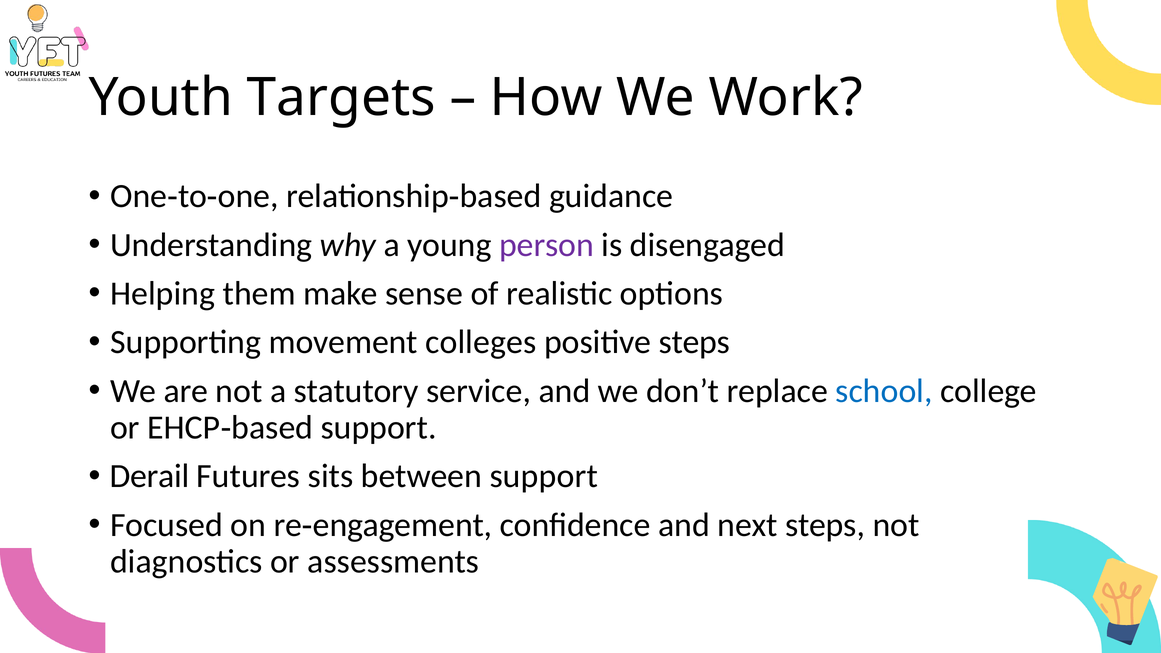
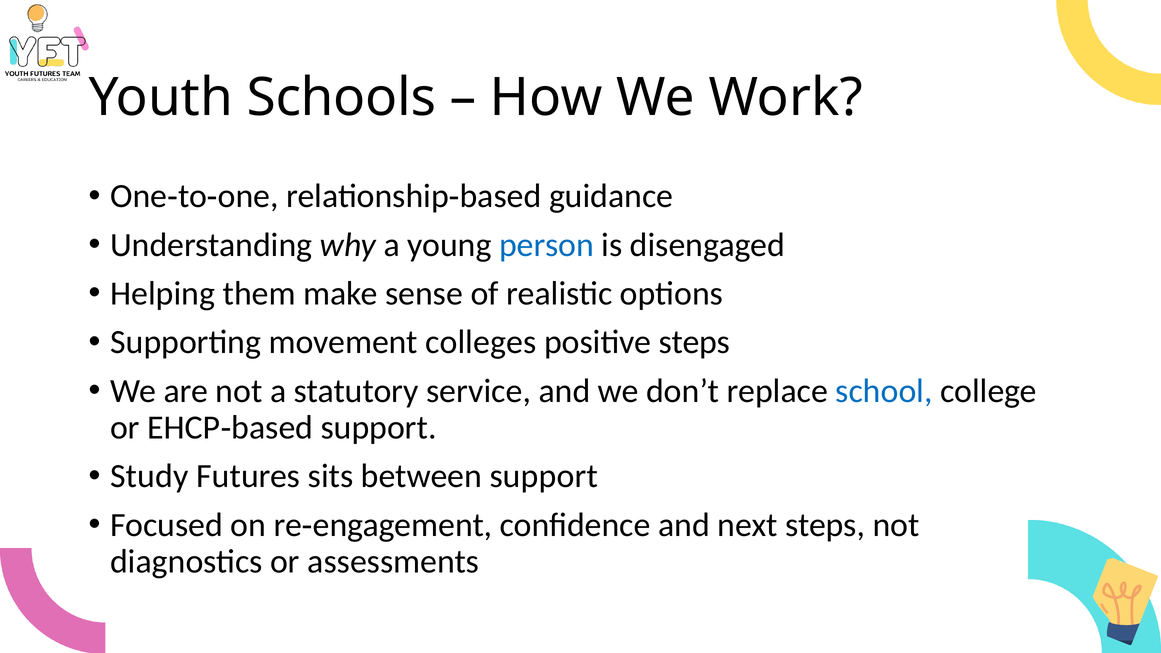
Targets: Targets -> Schools
person colour: purple -> blue
Derail: Derail -> Study
